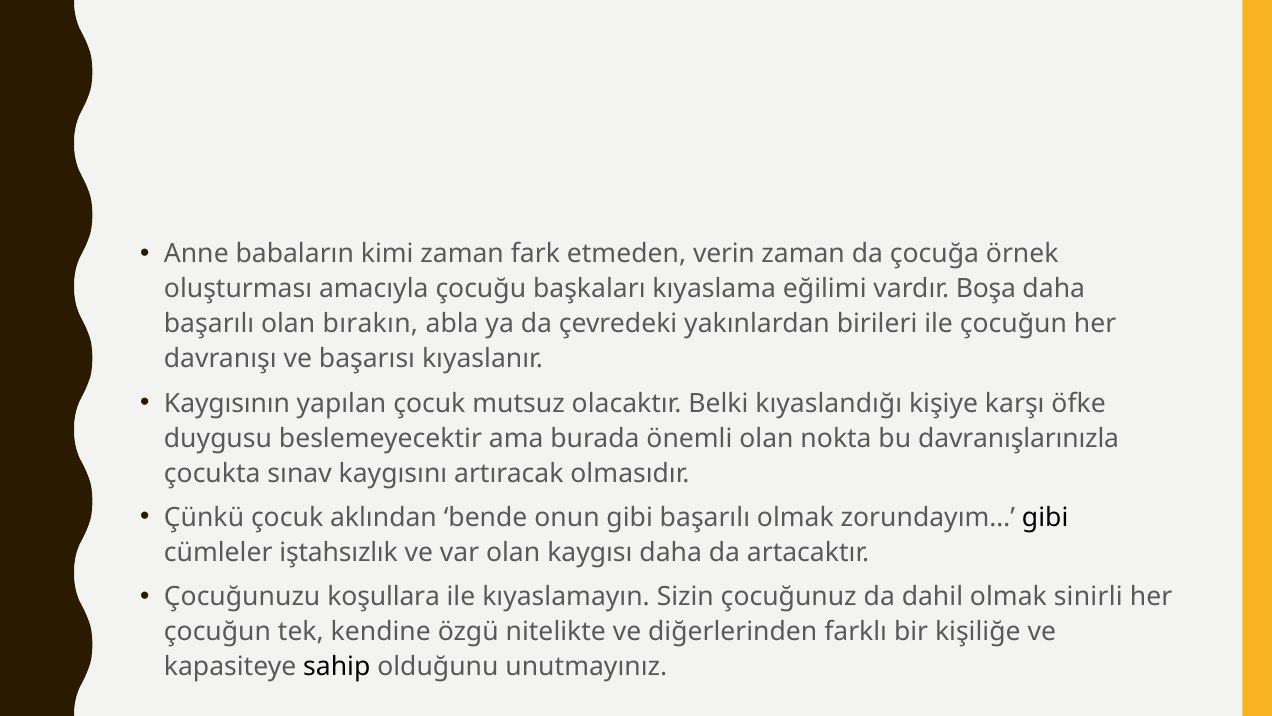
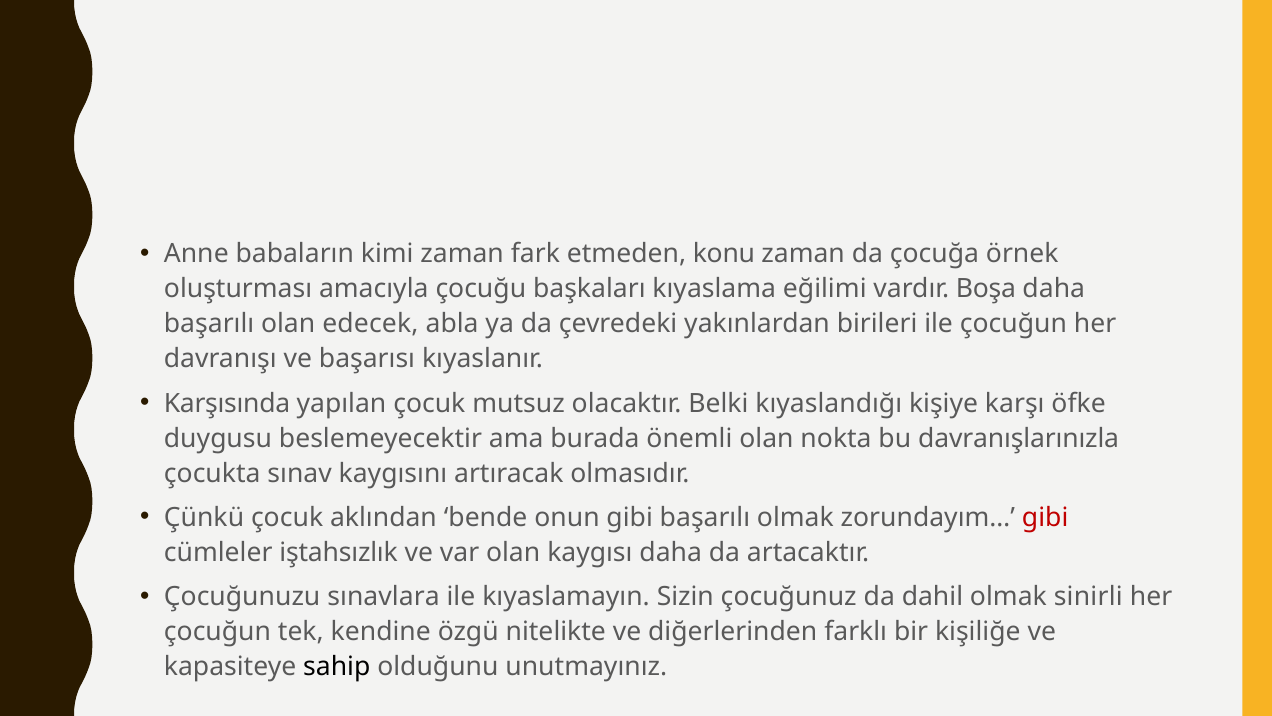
verin: verin -> konu
bırakın: bırakın -> edecek
Kaygısının: Kaygısının -> Karşısında
gibi at (1045, 517) colour: black -> red
koşullara: koşullara -> sınavlara
